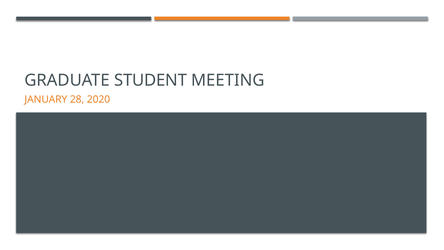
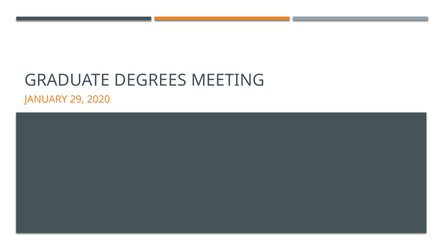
STUDENT: STUDENT -> DEGREES
28: 28 -> 29
